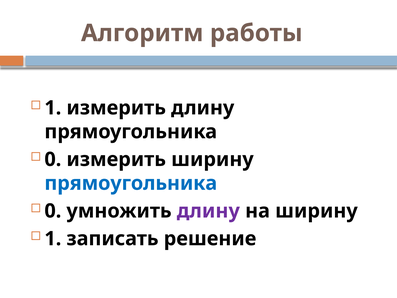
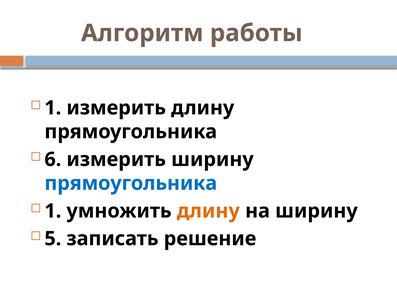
0 at (53, 159): 0 -> 6
0 at (53, 211): 0 -> 1
длину at (208, 211) colour: purple -> orange
1 at (53, 238): 1 -> 5
